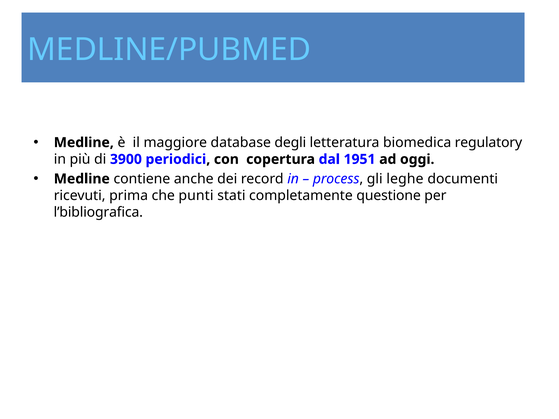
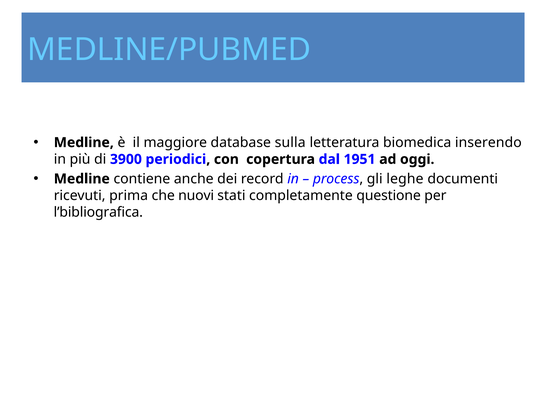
degli: degli -> sulla
regulatory: regulatory -> inserendo
punti: punti -> nuovi
